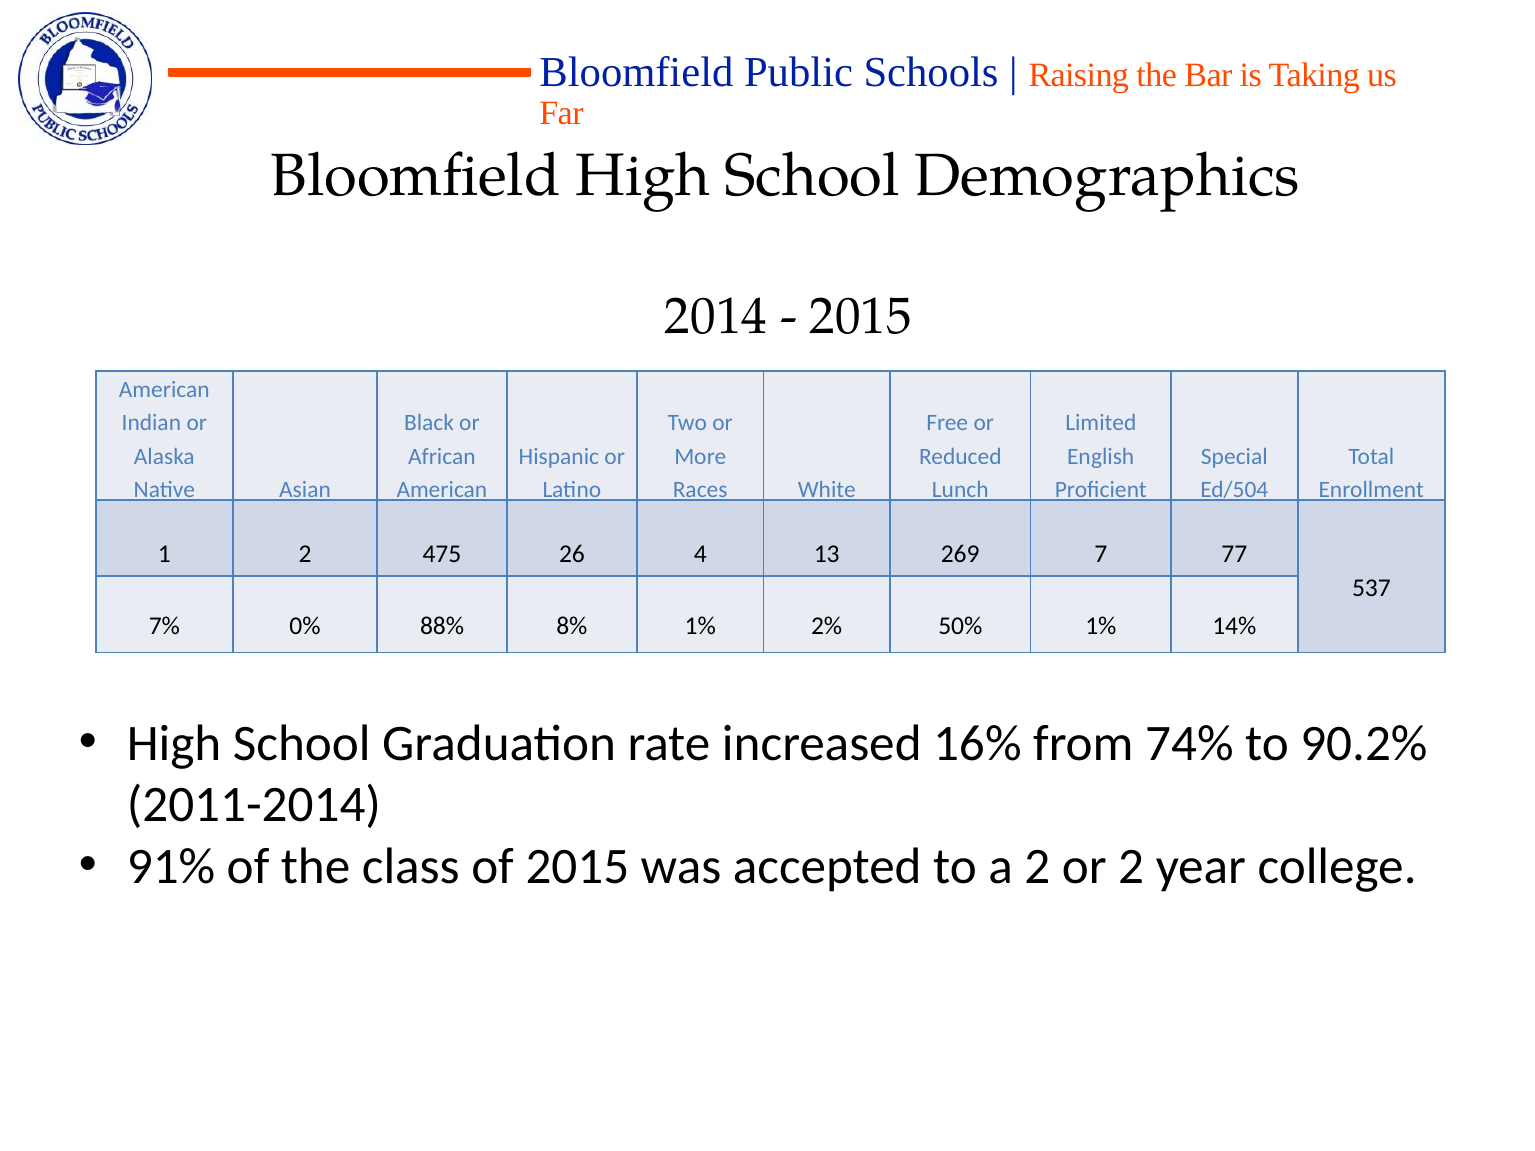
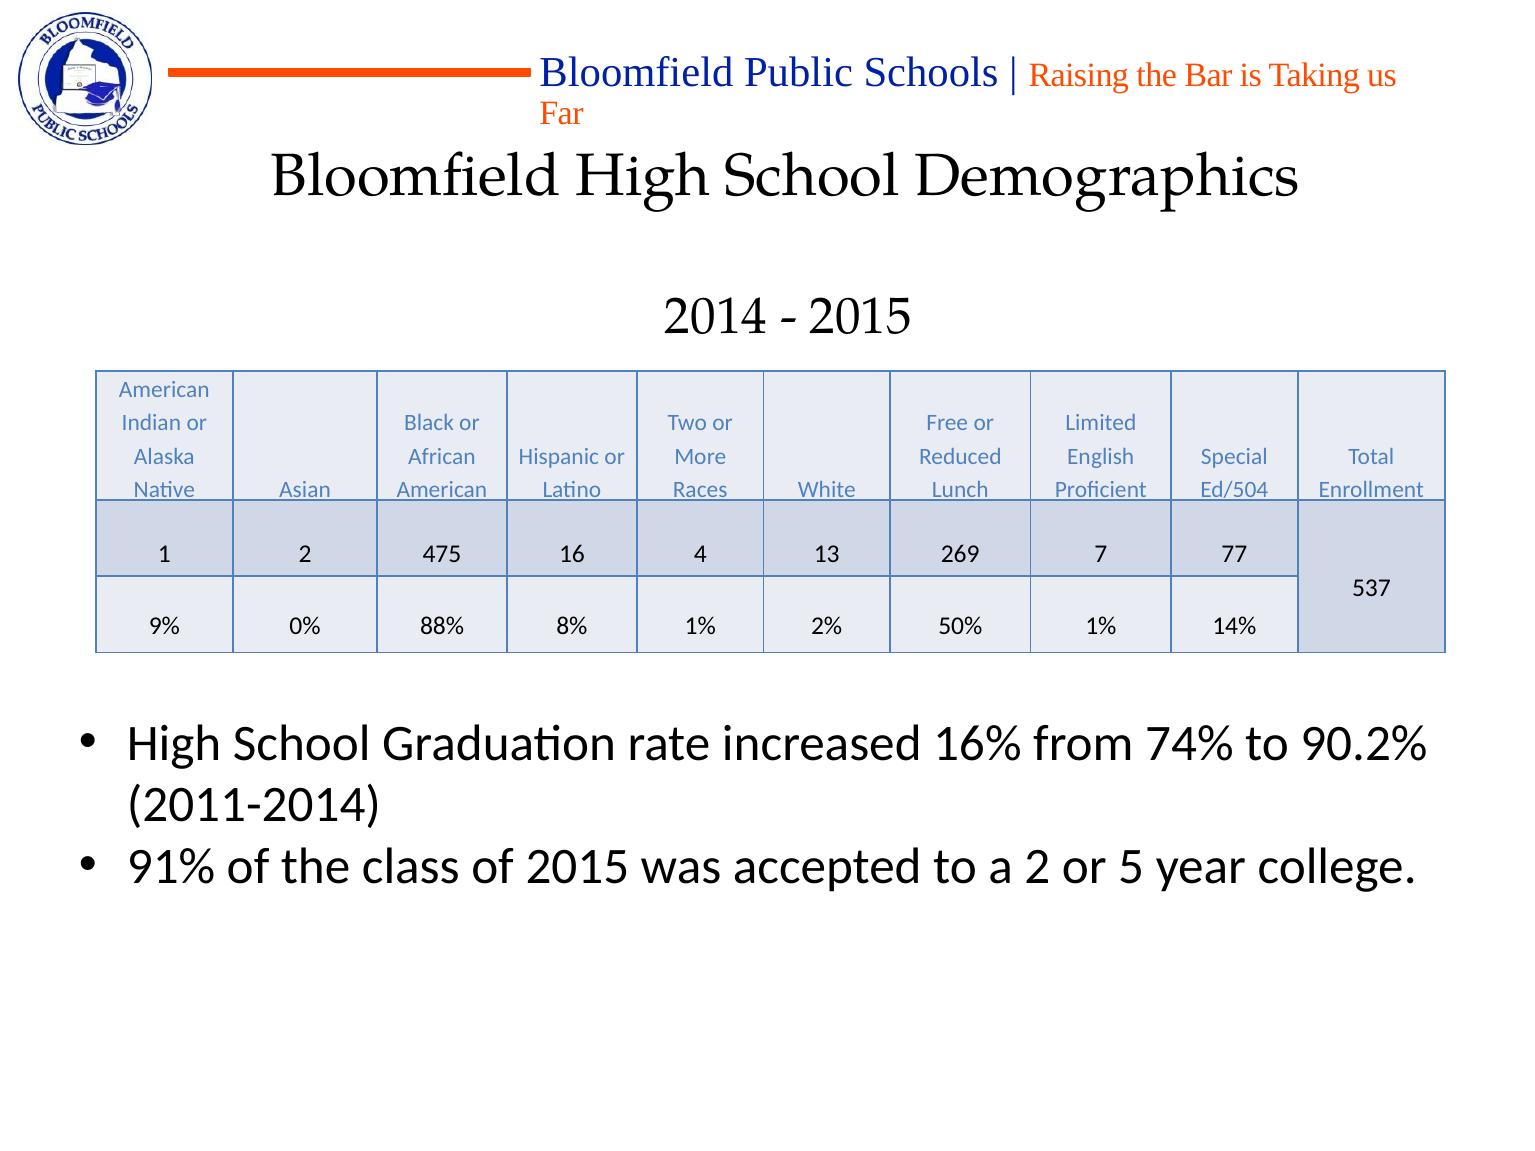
26: 26 -> 16
7%: 7% -> 9%
or 2: 2 -> 5
